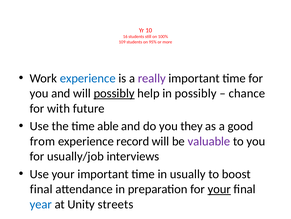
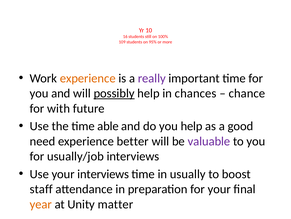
experience at (88, 78) colour: blue -> orange
in possibly: possibly -> chances
you they: they -> help
from: from -> need
record: record -> better
your important: important -> interviews
final at (41, 189): final -> staff
your at (219, 189) underline: present -> none
year colour: blue -> orange
streets: streets -> matter
